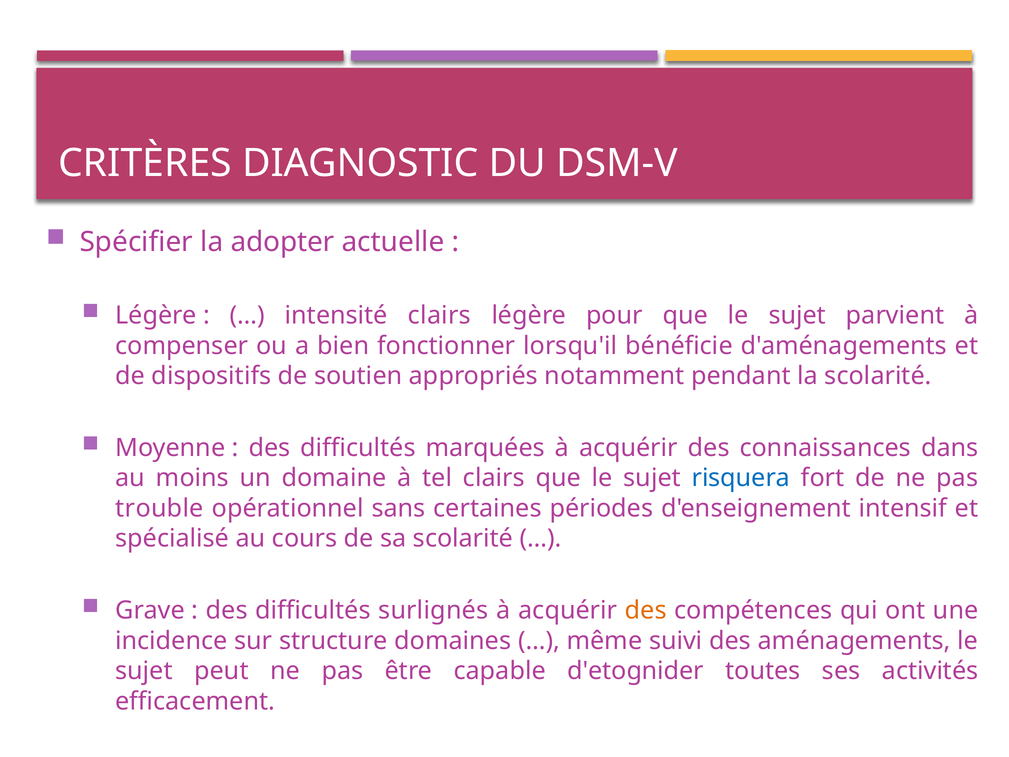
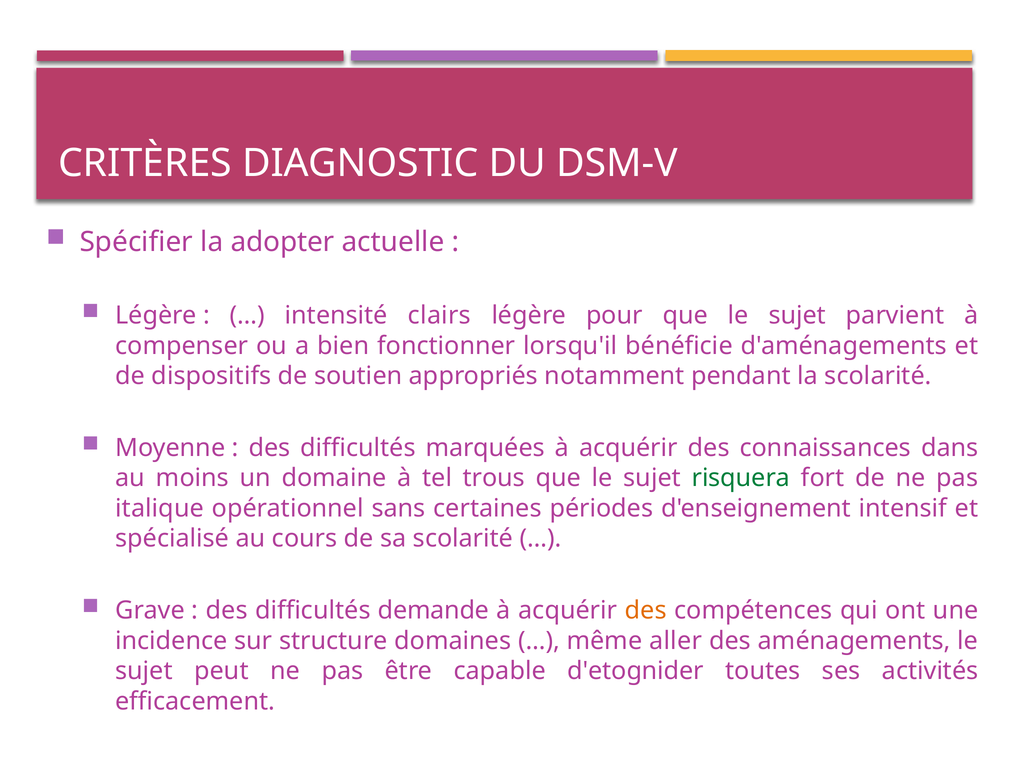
tel clairs: clairs -> trous
risquera colour: blue -> green
trouble: trouble -> italique
surlignés: surlignés -> demande
suivi: suivi -> aller
